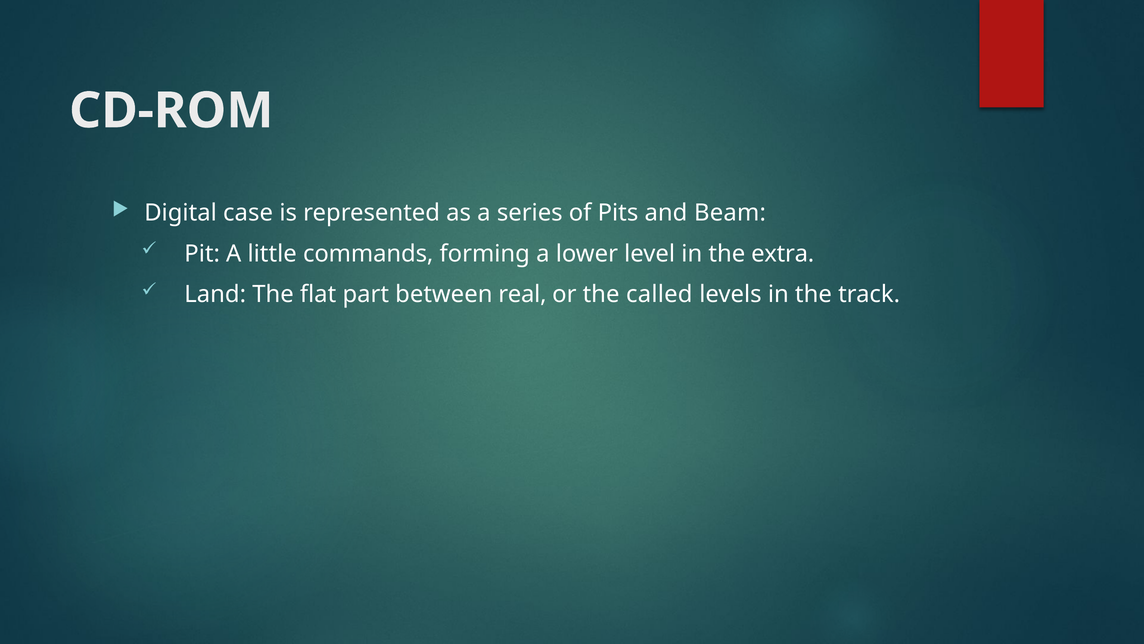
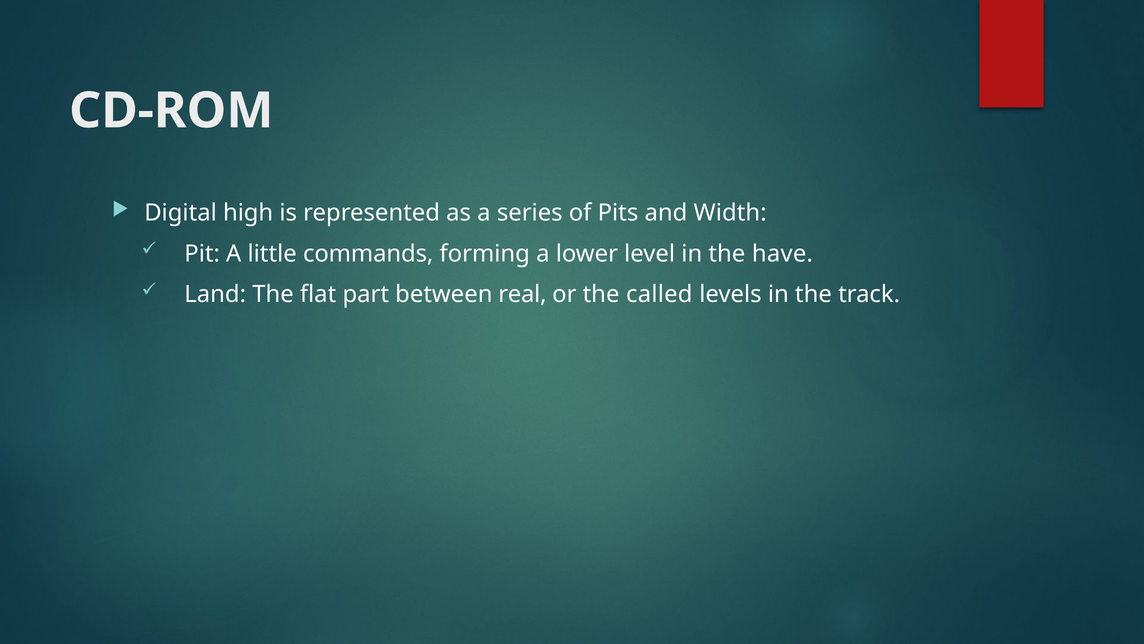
case: case -> high
Beam: Beam -> Width
extra: extra -> have
